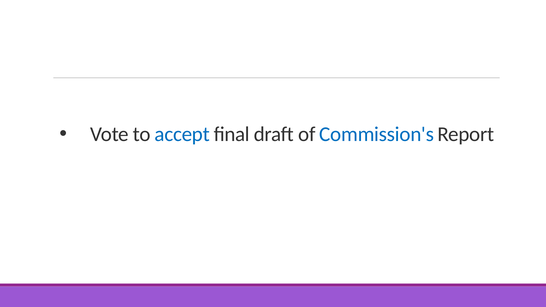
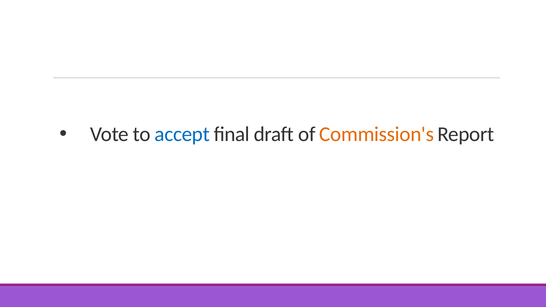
Commission's colour: blue -> orange
